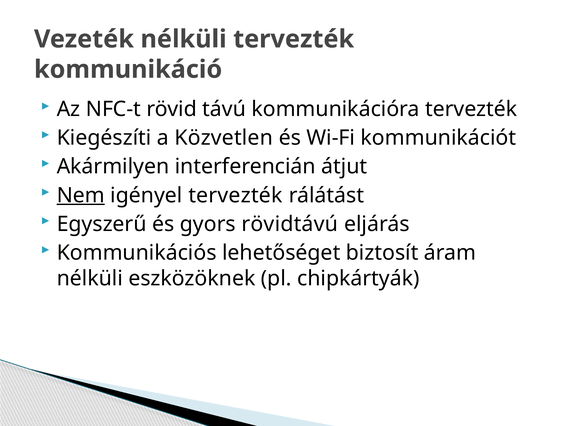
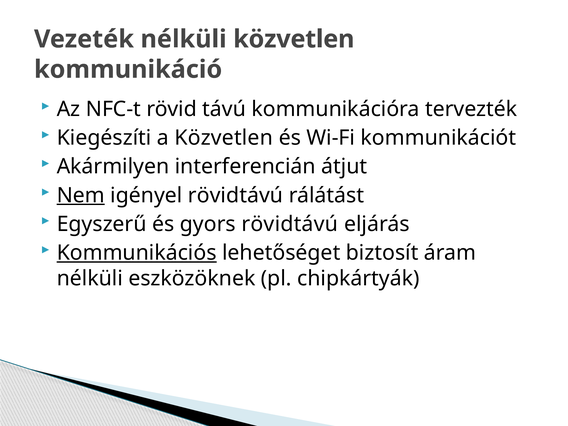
nélküli tervezték: tervezték -> közvetlen
igényel tervezték: tervezték -> rövidtávú
Kommunikációs underline: none -> present
